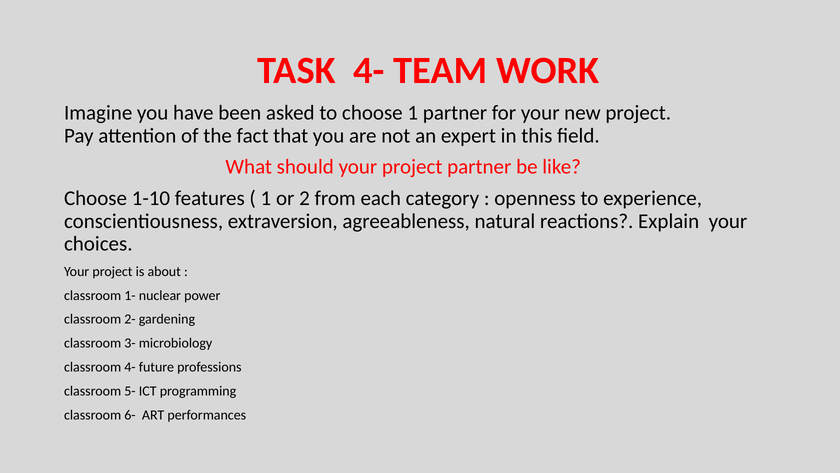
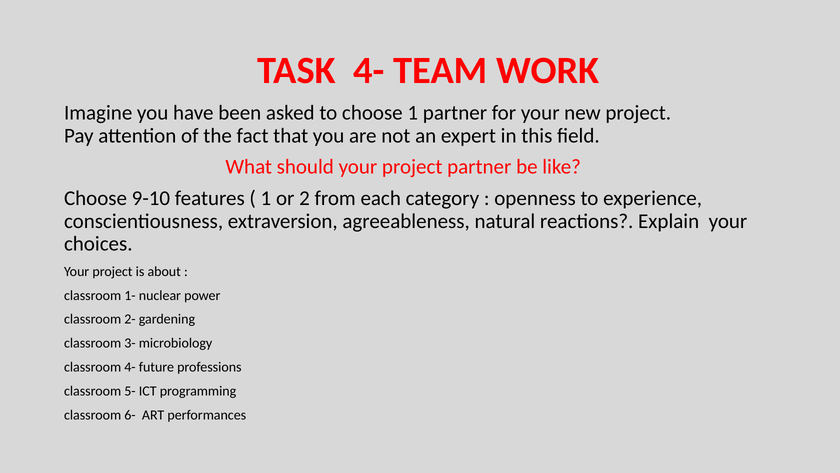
1-10: 1-10 -> 9-10
